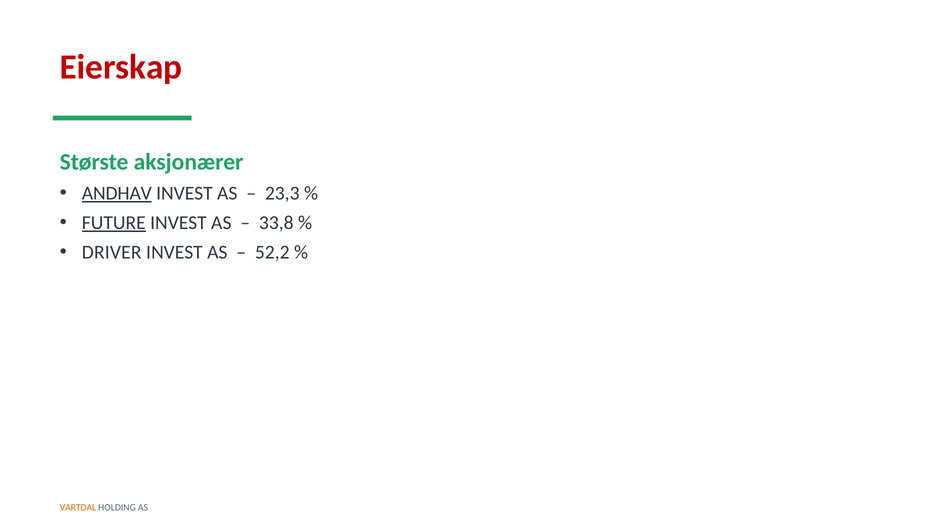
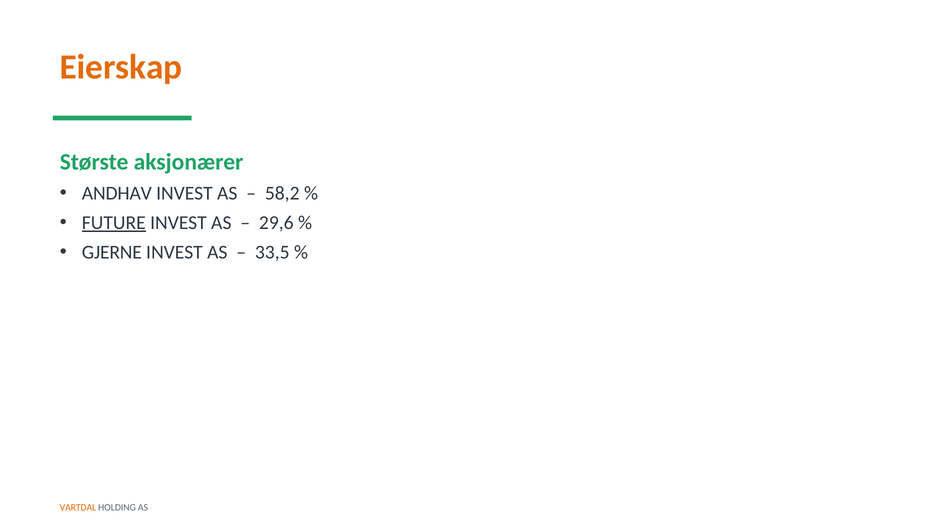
Eierskap colour: red -> orange
ANDHAV underline: present -> none
23,3: 23,3 -> 58,2
33,8: 33,8 -> 29,6
DRIVER: DRIVER -> GJERNE
52,2: 52,2 -> 33,5
